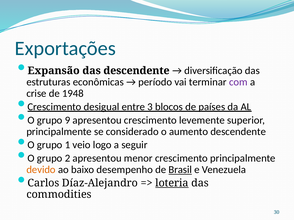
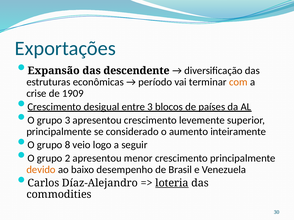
com colour: purple -> orange
1948: 1948 -> 1909
grupo 9: 9 -> 3
aumento descendente: descendente -> inteiramente
1: 1 -> 8
Brasil underline: present -> none
